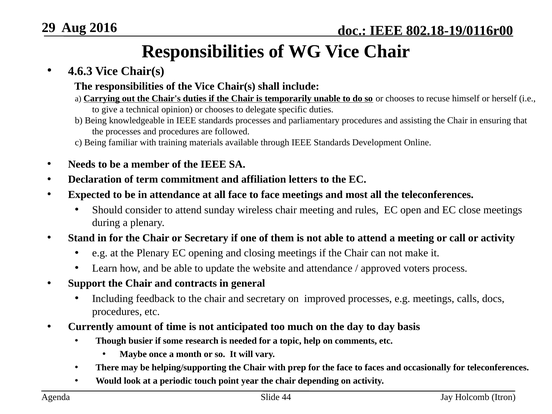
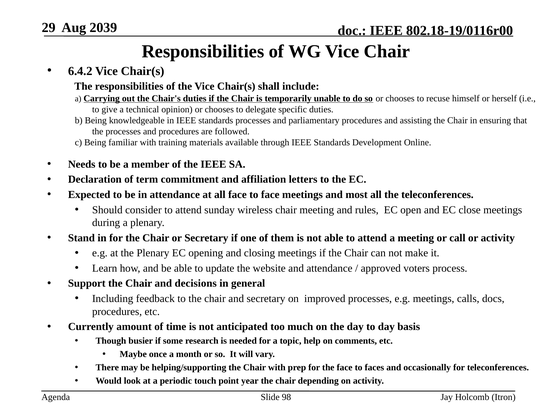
2016: 2016 -> 2039
4.6.3: 4.6.3 -> 6.4.2
contracts: contracts -> decisions
44: 44 -> 98
